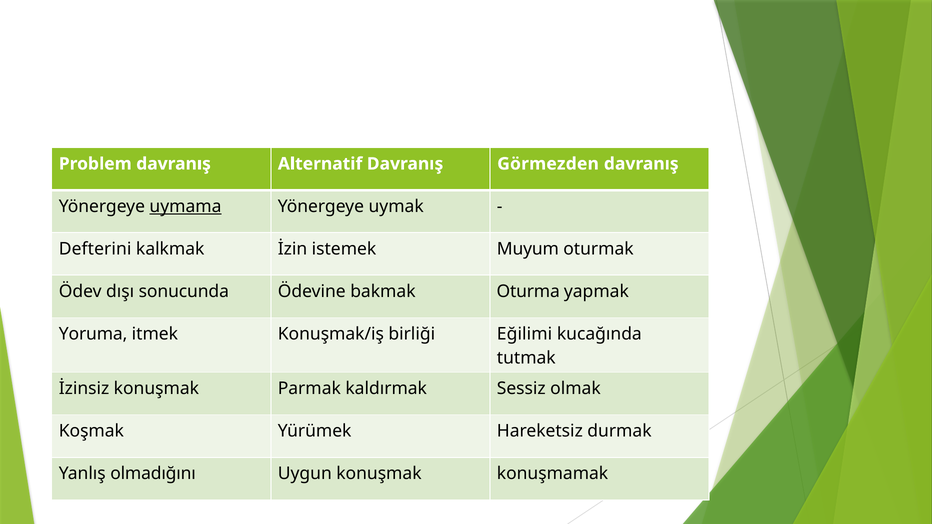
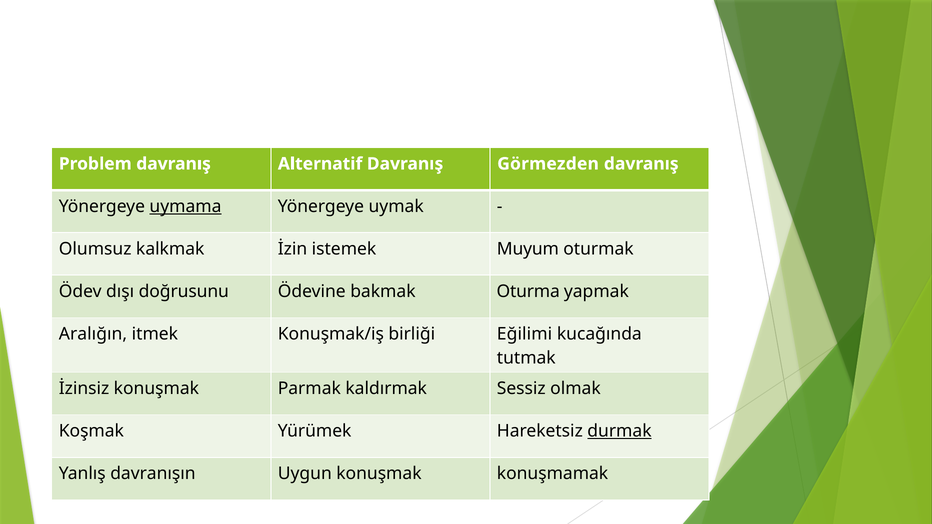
Defterini: Defterini -> Olumsuz
sonucunda: sonucunda -> doğrusunu
Yoruma: Yoruma -> Aralığın
durmak underline: none -> present
olmadığını: olmadığını -> davranışın
